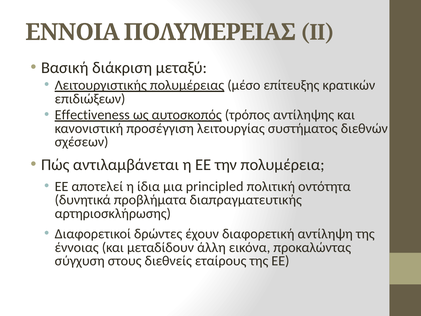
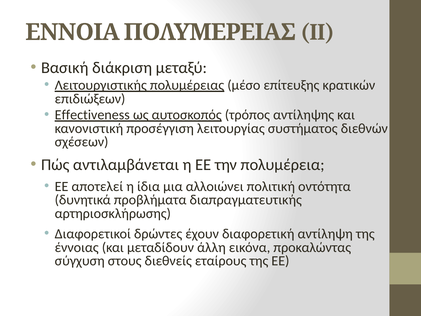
principled: principled -> αλλοιώνει
